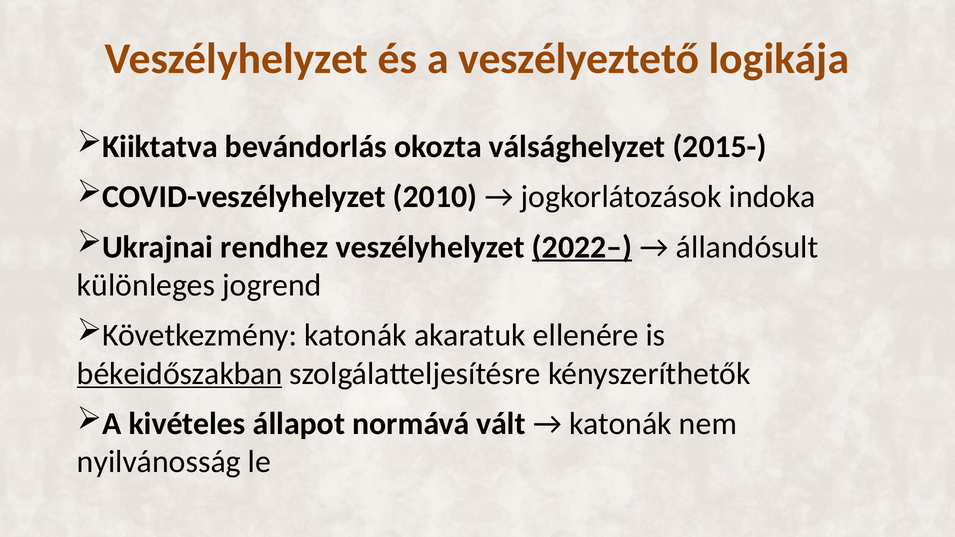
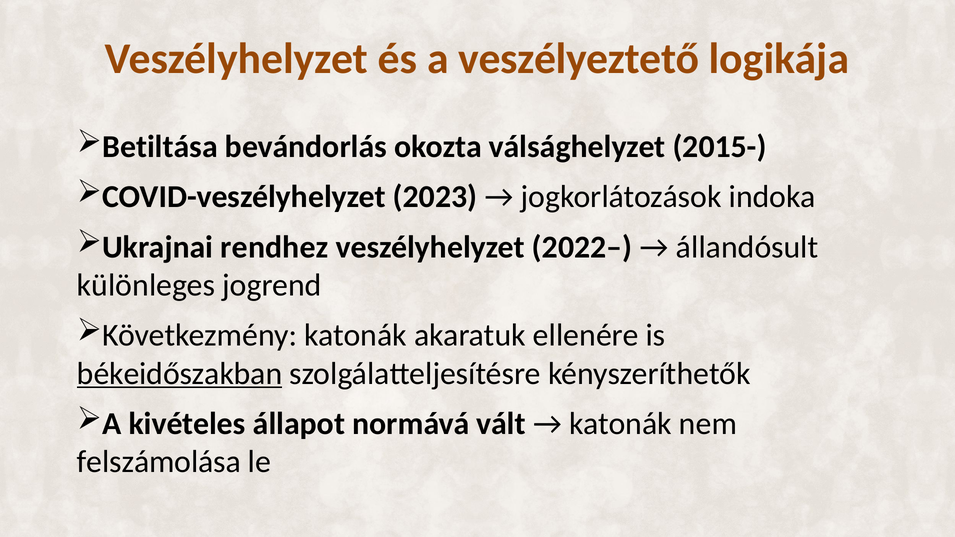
Kiiktatva: Kiiktatva -> Betiltása
2010: 2010 -> 2023
2022– underline: present -> none
nyilvánosság: nyilvánosság -> felszámolása
